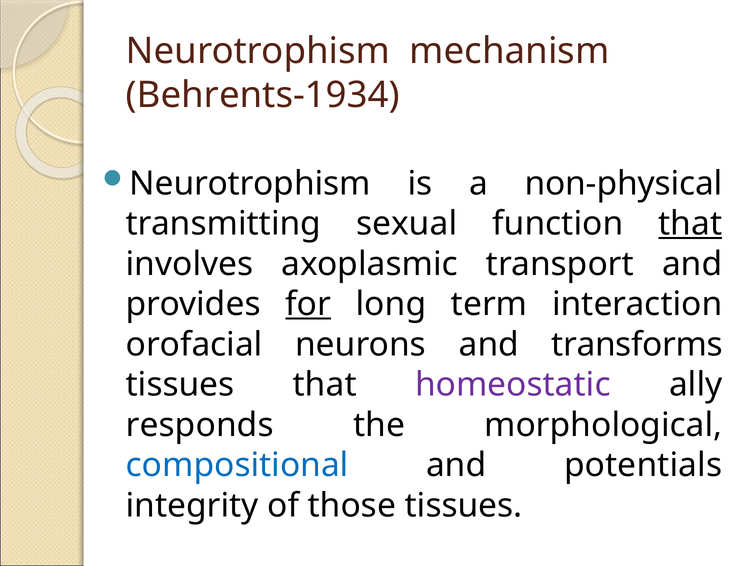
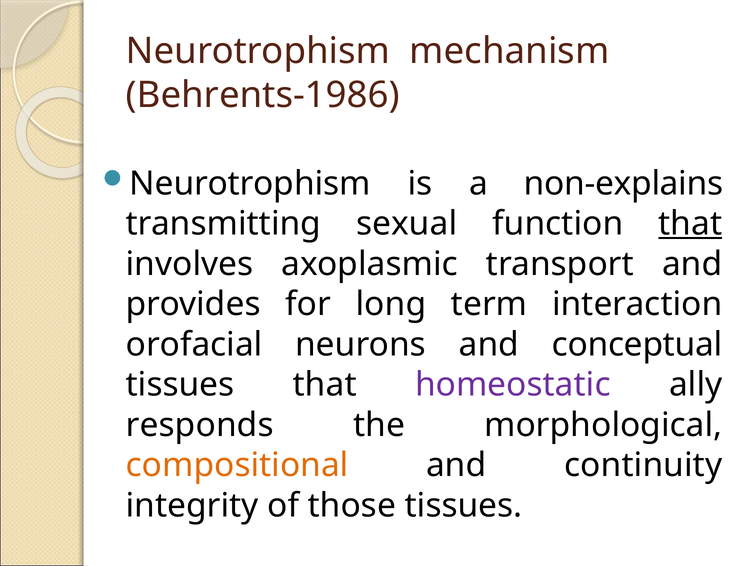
Behrents-1934: Behrents-1934 -> Behrents-1986
non-physical: non-physical -> non-explains
for underline: present -> none
transforms: transforms -> conceptual
compositional colour: blue -> orange
potentials: potentials -> continuity
